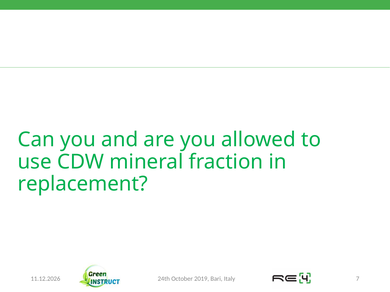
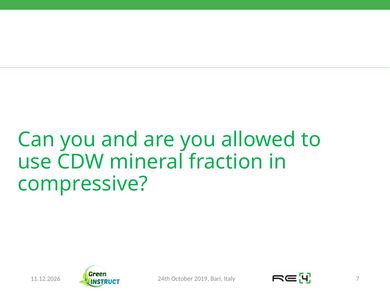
replacement: replacement -> compressive
